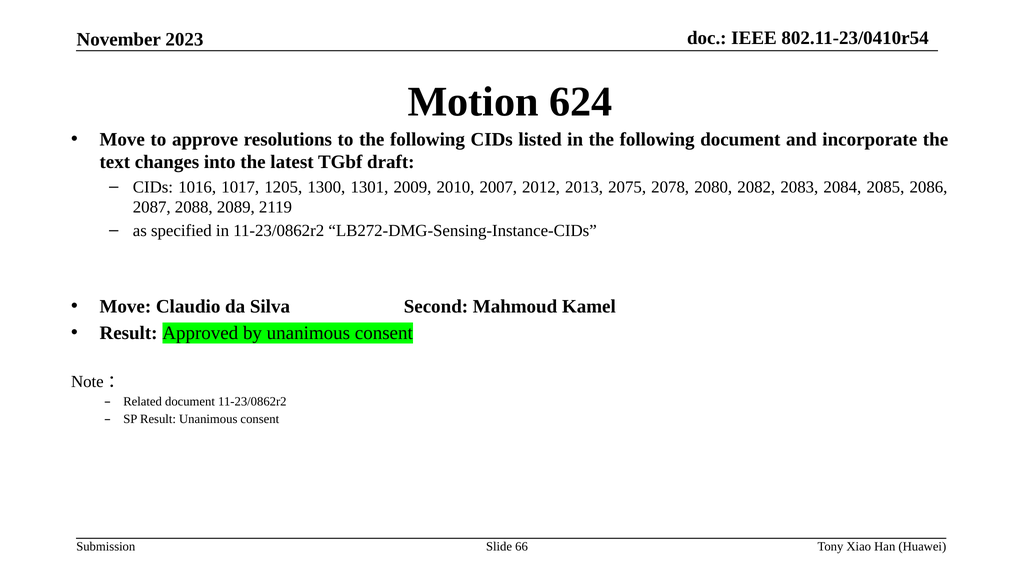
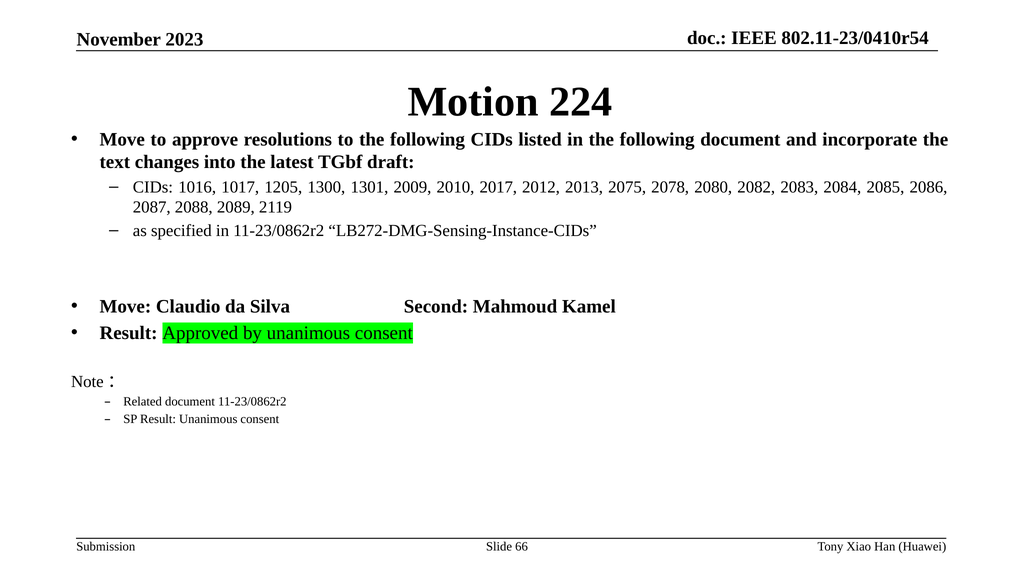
624: 624 -> 224
2007: 2007 -> 2017
